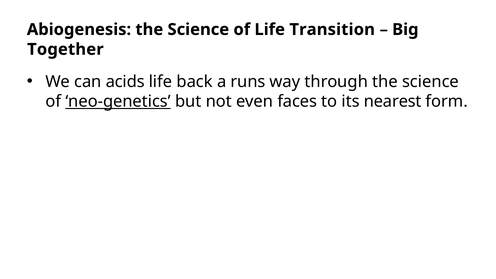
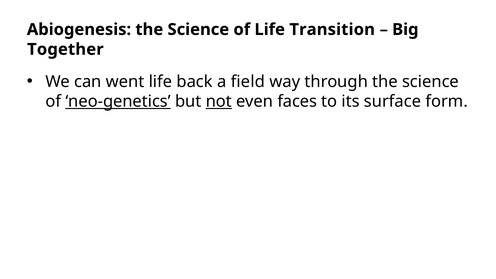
acids: acids -> went
runs: runs -> field
not underline: none -> present
nearest: nearest -> surface
